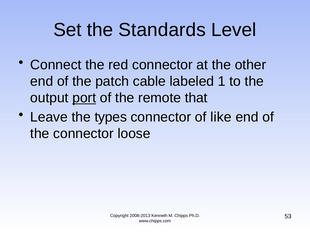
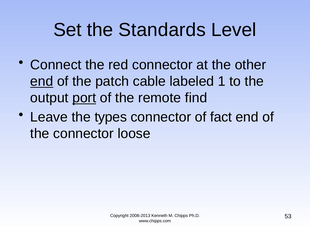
end at (42, 82) underline: none -> present
that: that -> find
like: like -> fact
